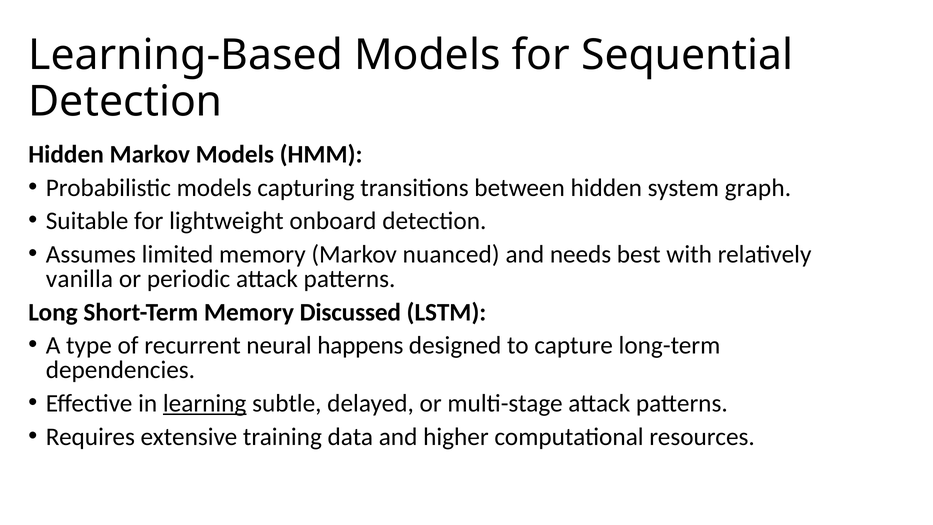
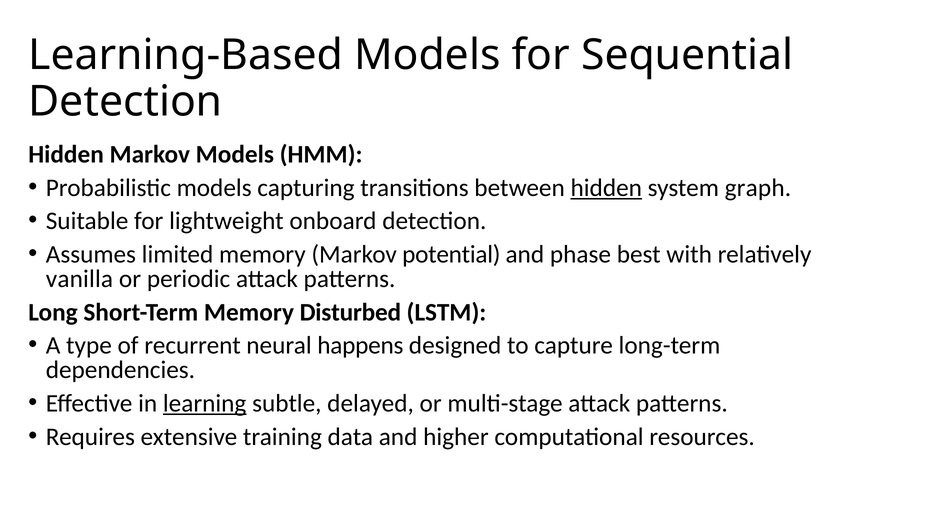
hidden at (606, 188) underline: none -> present
nuanced: nuanced -> potential
needs: needs -> phase
Discussed: Discussed -> Disturbed
